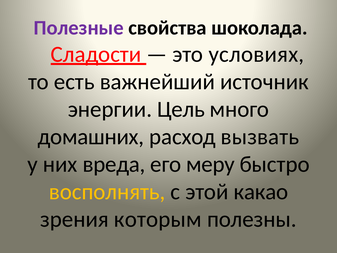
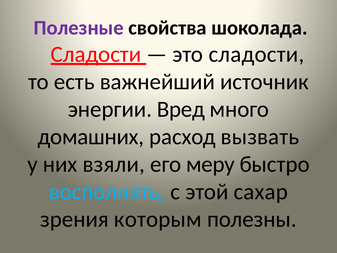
это условиях: условиях -> сладости
Цель: Цель -> Вред
вреда: вреда -> взяли
восполнять colour: yellow -> light blue
какао: какао -> сахар
